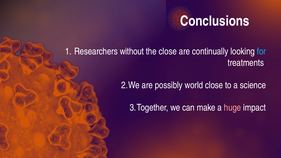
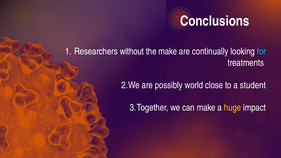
the close: close -> make
science: science -> student
huge colour: pink -> yellow
